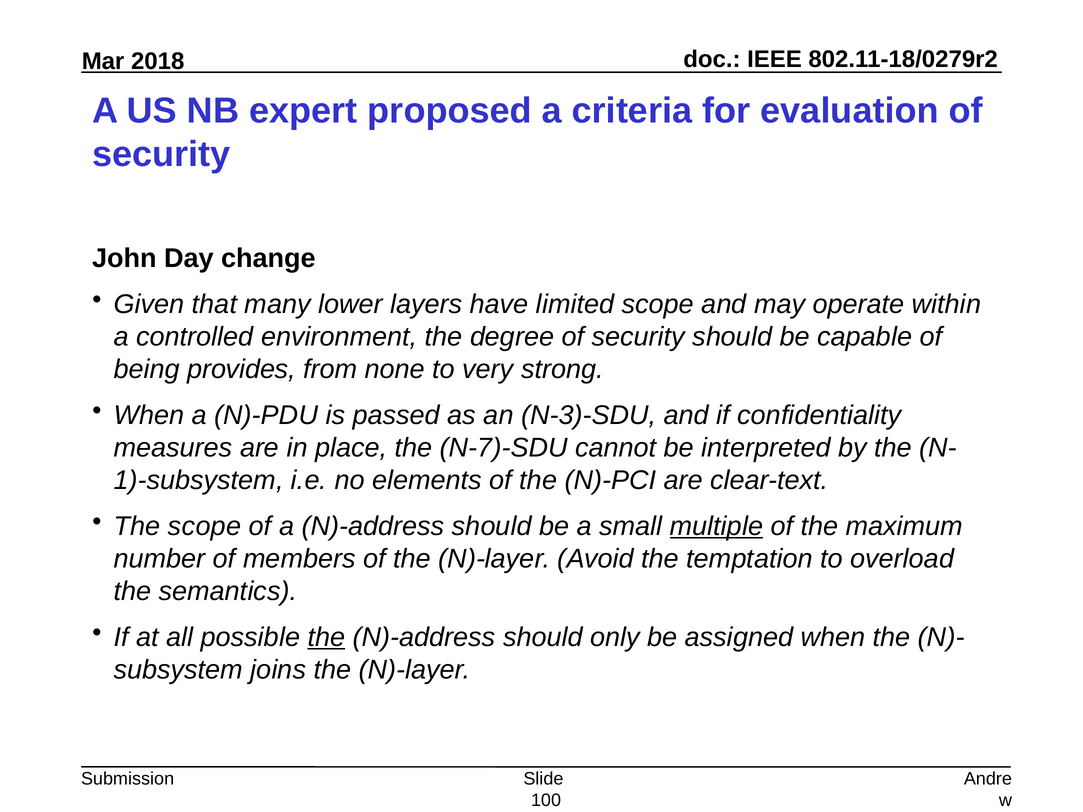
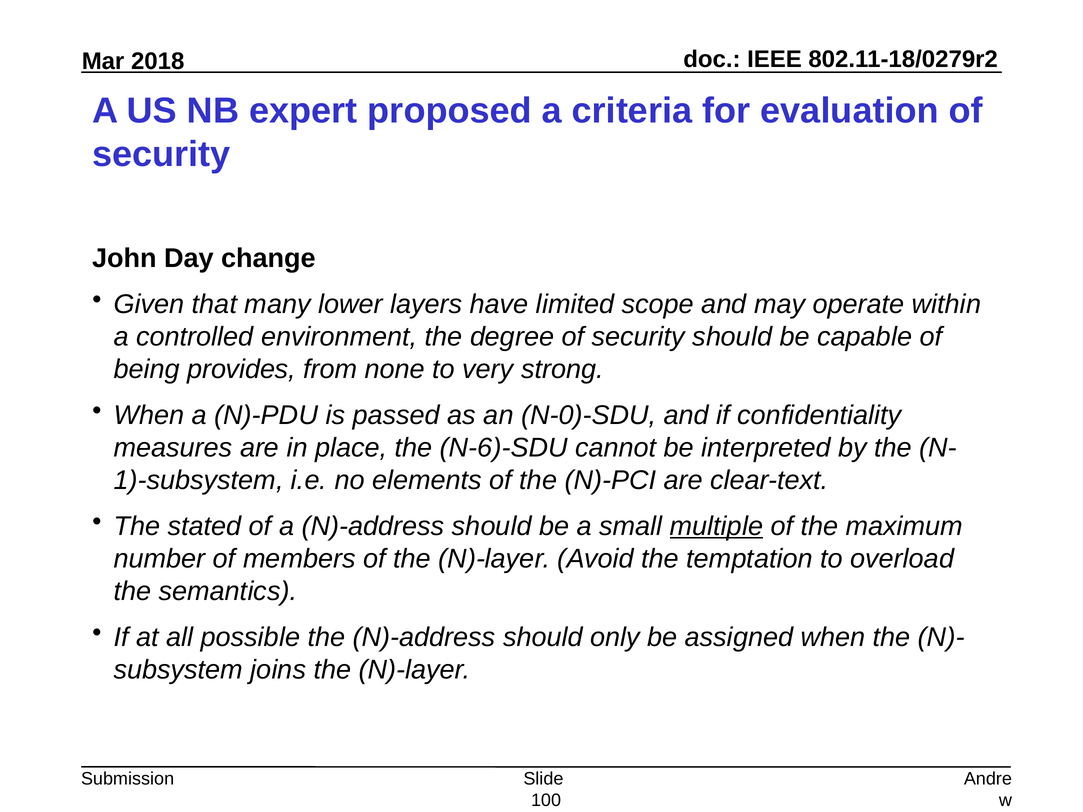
N-3)-SDU: N-3)-SDU -> N-0)-SDU
N-7)-SDU: N-7)-SDU -> N-6)-SDU
The scope: scope -> stated
the at (326, 637) underline: present -> none
